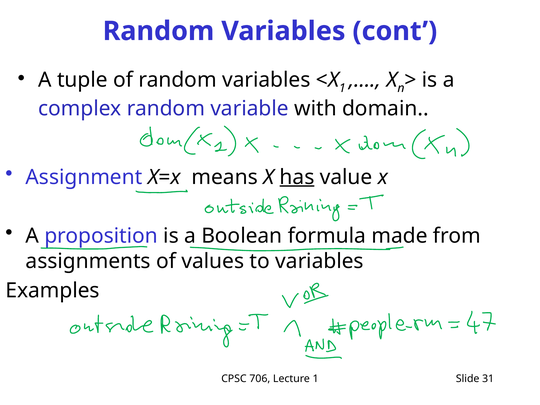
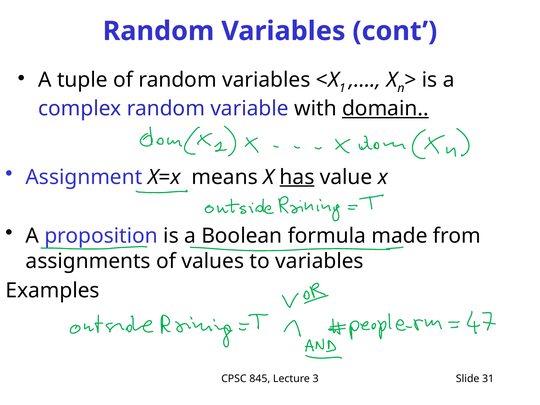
domain underline: none -> present
706: 706 -> 845
Lecture 1: 1 -> 3
